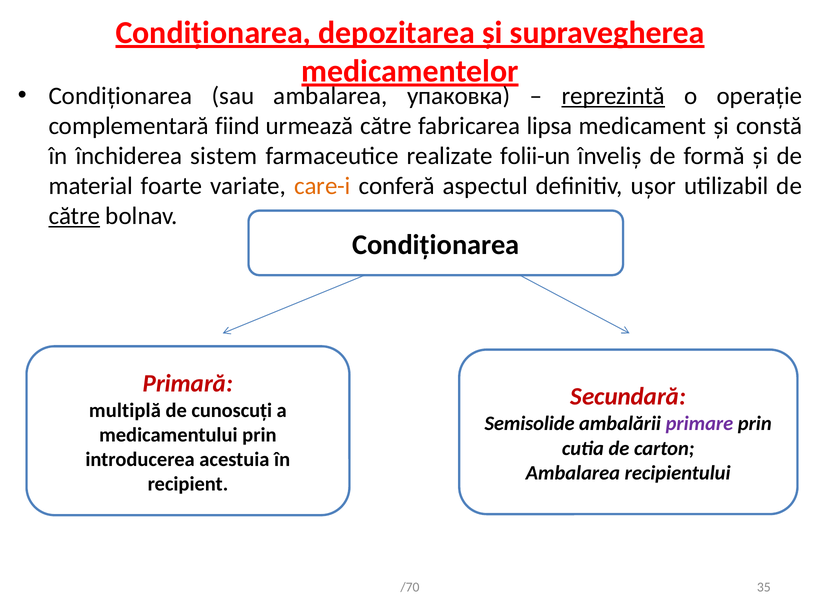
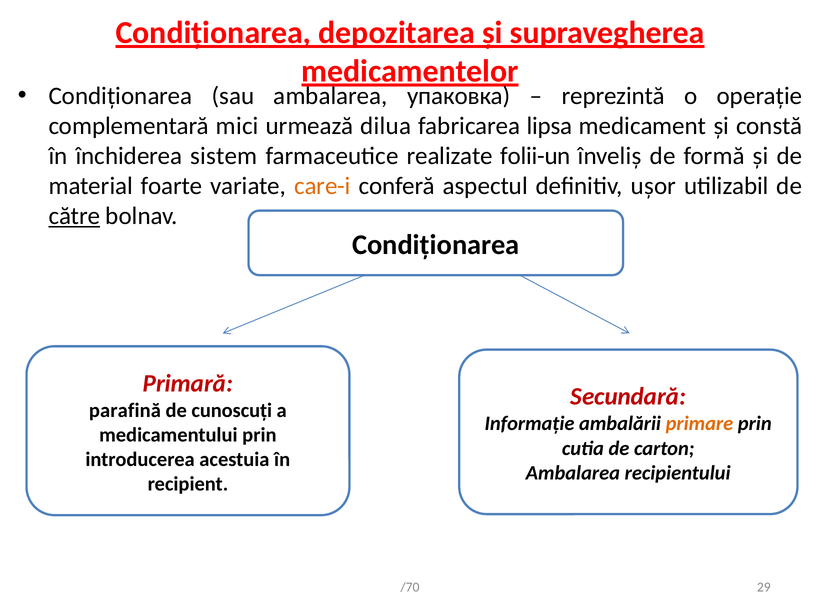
reprezintă underline: present -> none
fiind: fiind -> mici
urmează către: către -> dilua
multiplă: multiplă -> parafină
Semisolide: Semisolide -> Informaţie
primare colour: purple -> orange
35: 35 -> 29
